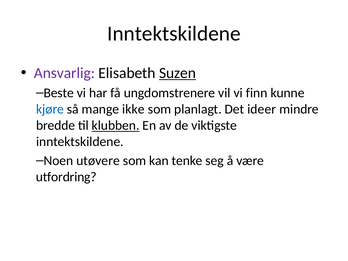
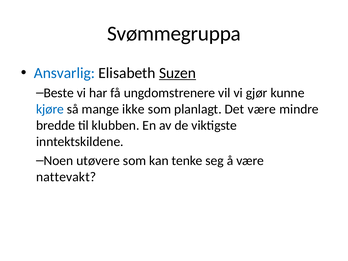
Inntektskildene at (174, 34): Inntektskildene -> Svømmegruppa
Ansvarlig colour: purple -> blue
finn: finn -> gjør
Det ideer: ideer -> være
klubben underline: present -> none
utfordring: utfordring -> nattevakt
